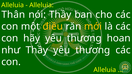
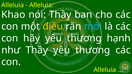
Thân: Thân -> Khao
mới colour: yellow -> light blue
hoan: hoan -> hạnh
